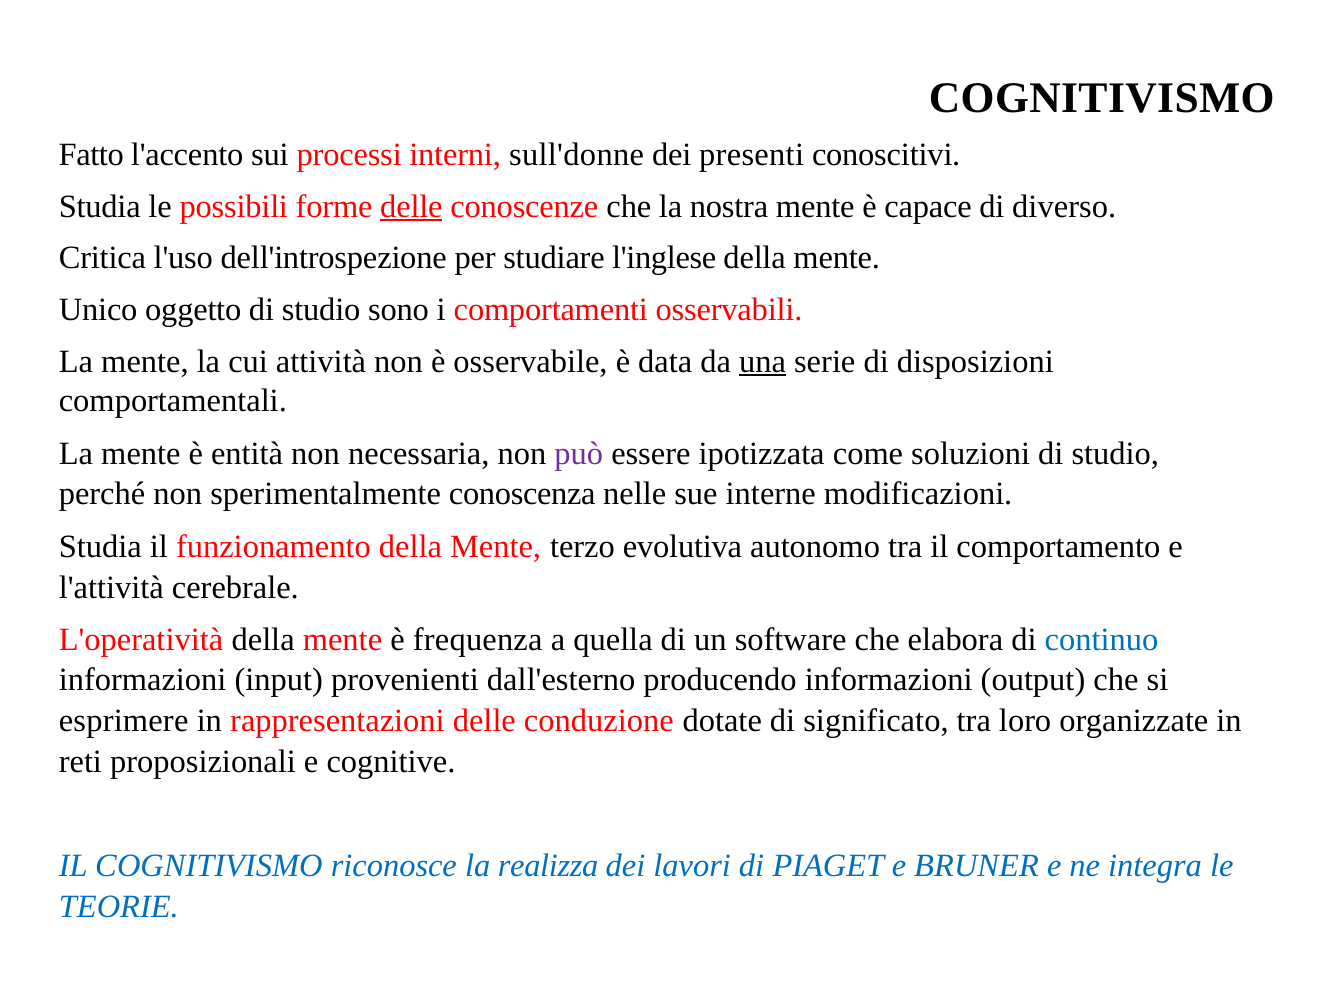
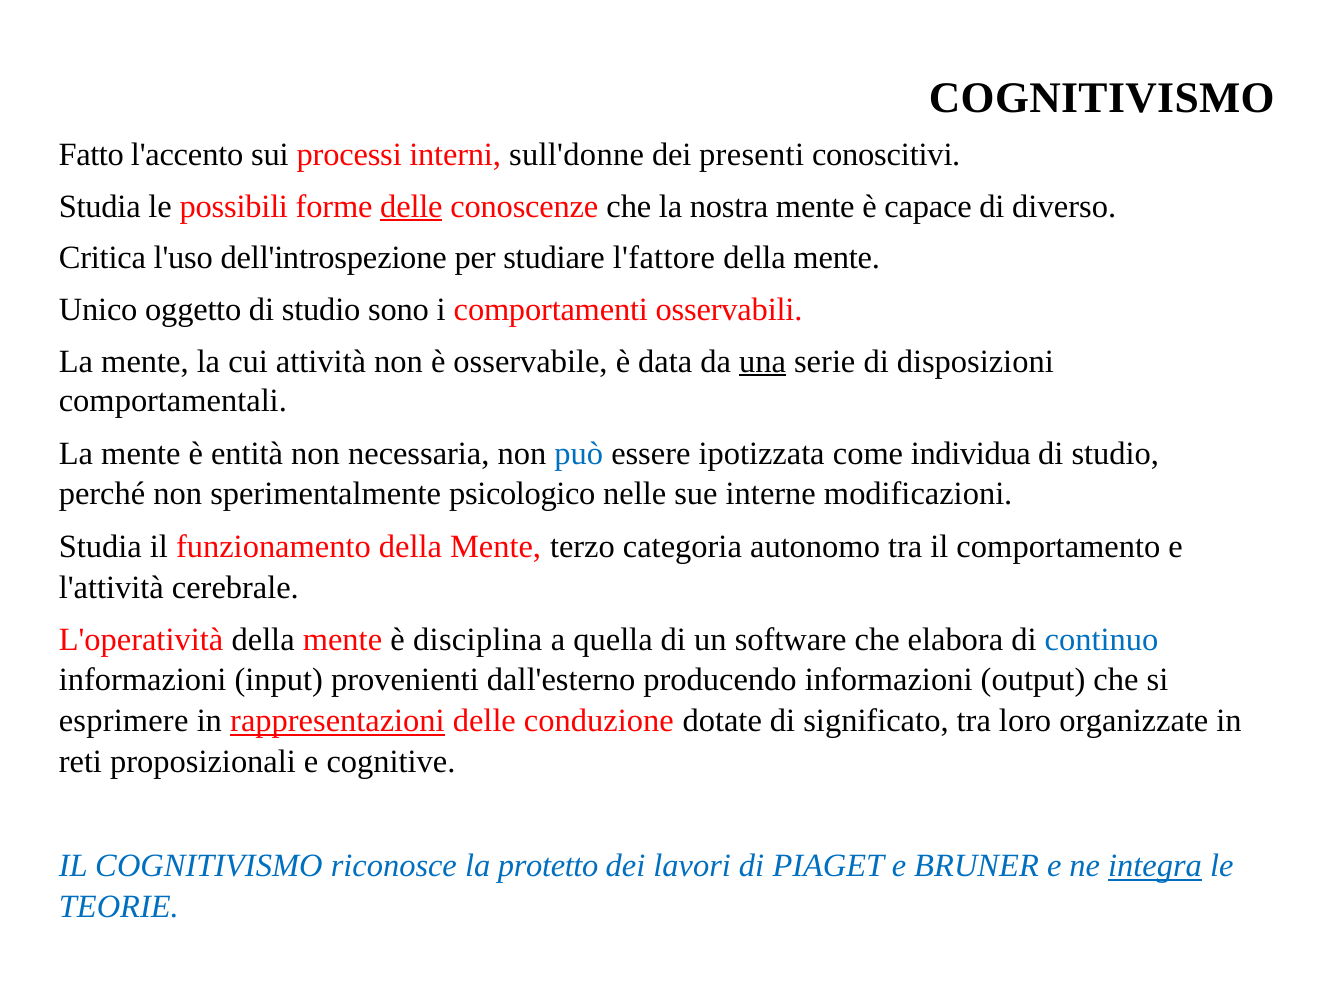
l'inglese: l'inglese -> l'fattore
può colour: purple -> blue
soluzioni: soluzioni -> individua
conoscenza: conoscenza -> psicologico
evolutiva: evolutiva -> categoria
frequenza: frequenza -> disciplina
rappresentazioni underline: none -> present
realizza: realizza -> protetto
integra underline: none -> present
